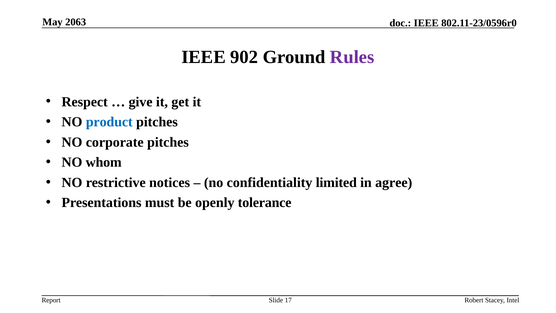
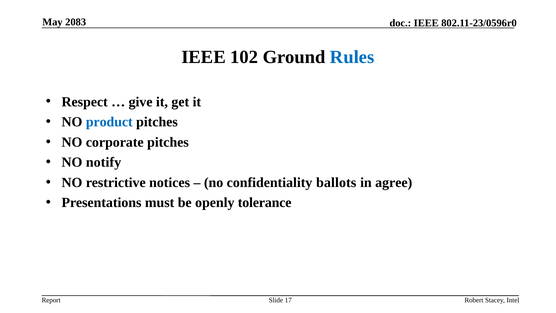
2063: 2063 -> 2083
902: 902 -> 102
Rules colour: purple -> blue
whom: whom -> notify
limited: limited -> ballots
